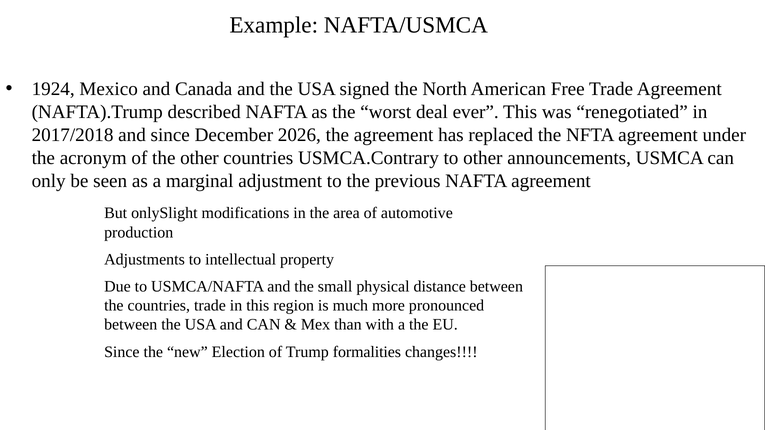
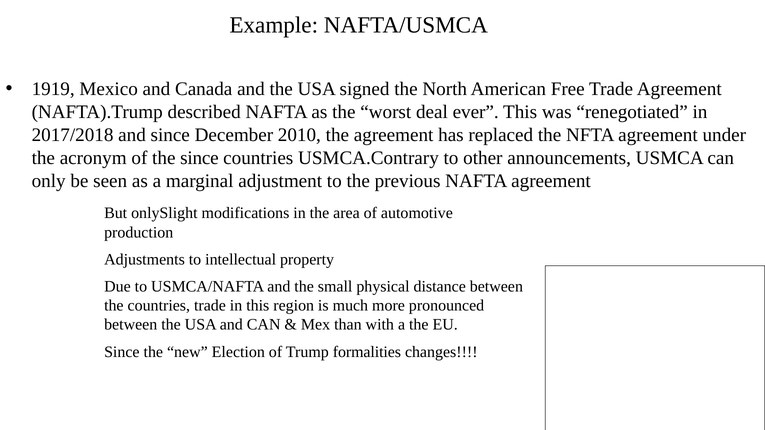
1924: 1924 -> 1919
2026: 2026 -> 2010
the other: other -> since
